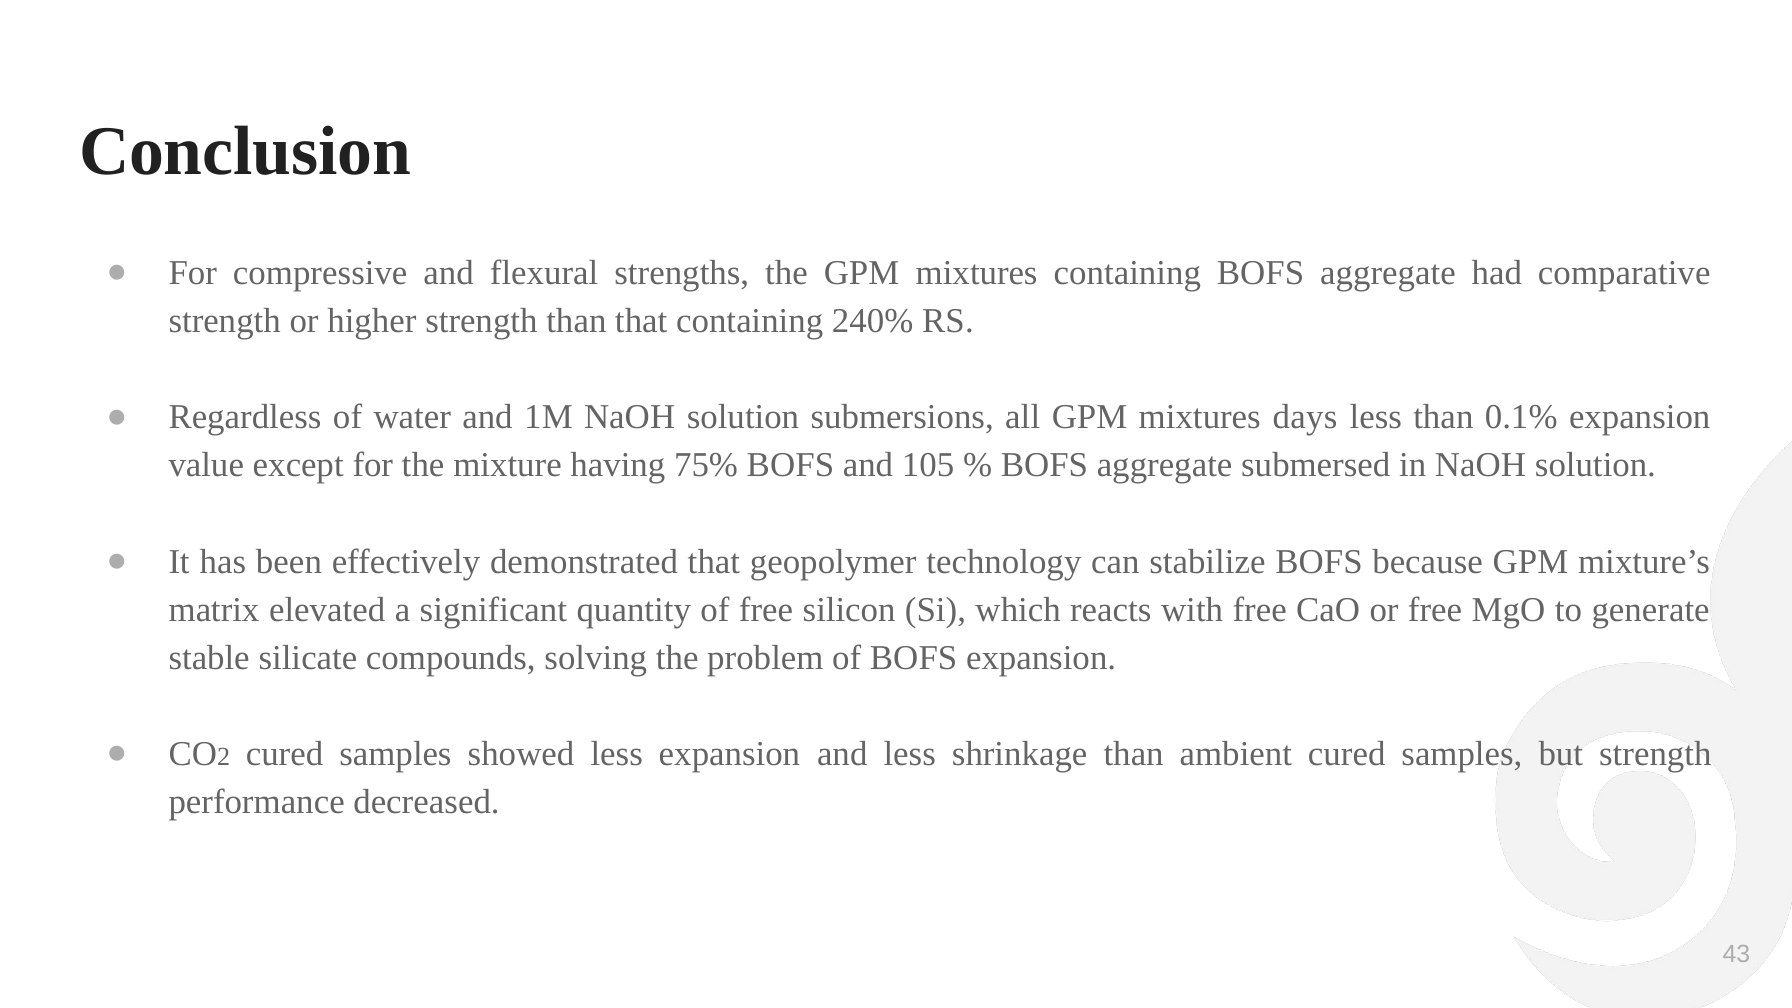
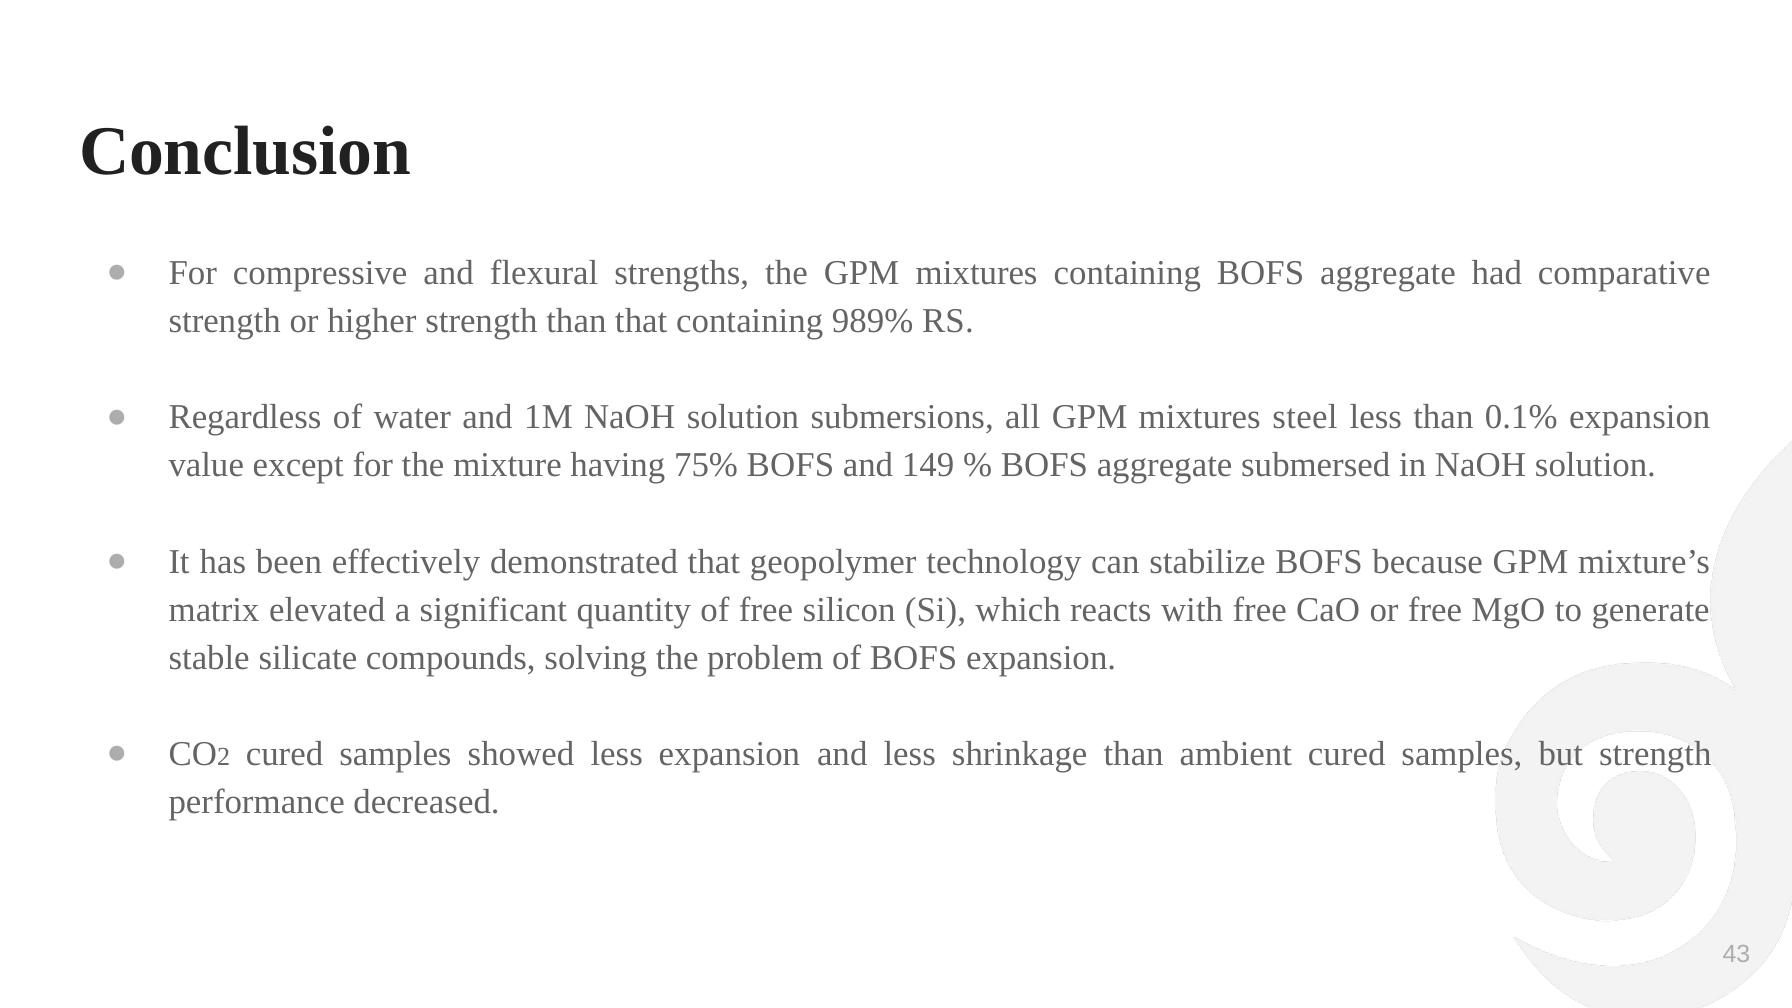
240%: 240% -> 989%
days: days -> steel
105: 105 -> 149
